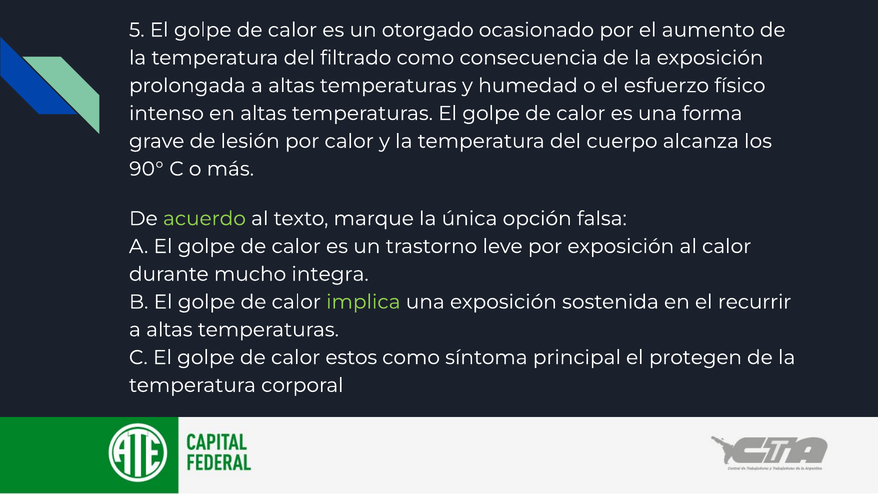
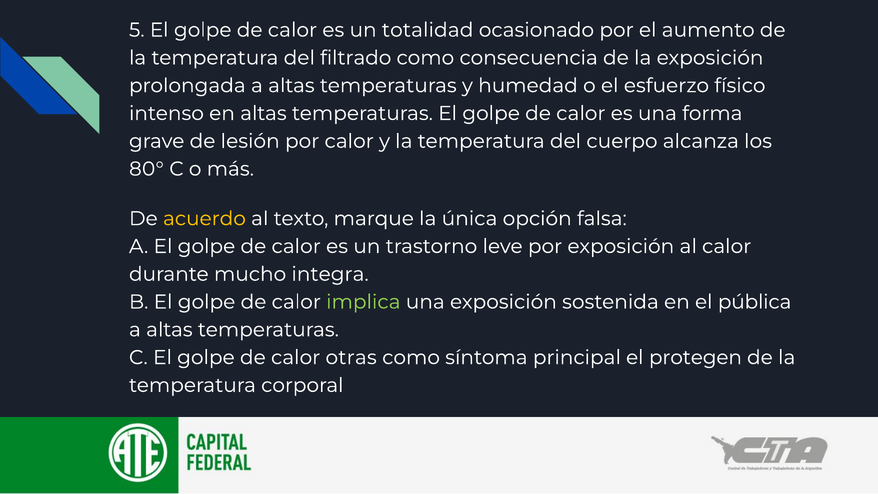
otorgado: otorgado -> totalidad
90°: 90° -> 80°
acuerdo colour: light green -> yellow
recurrir: recurrir -> pública
estos: estos -> otras
